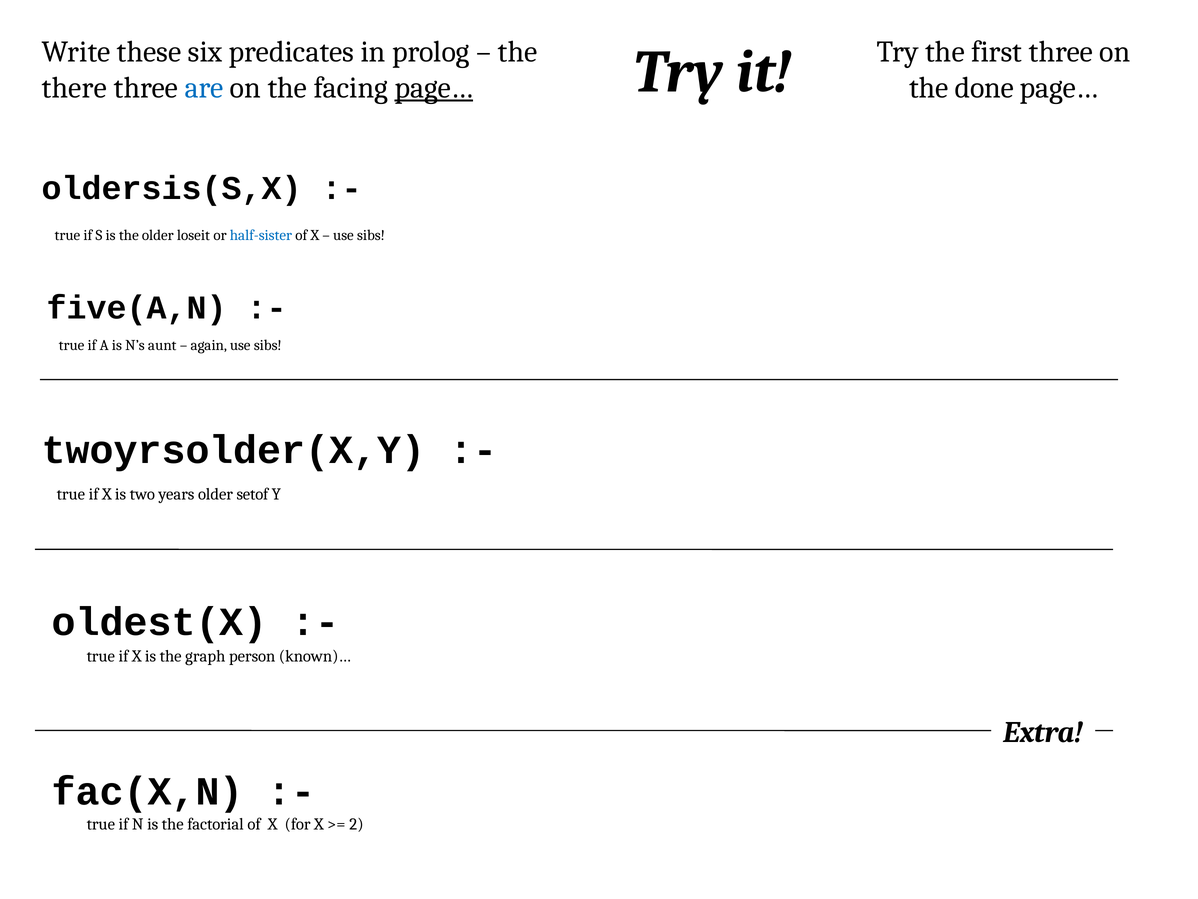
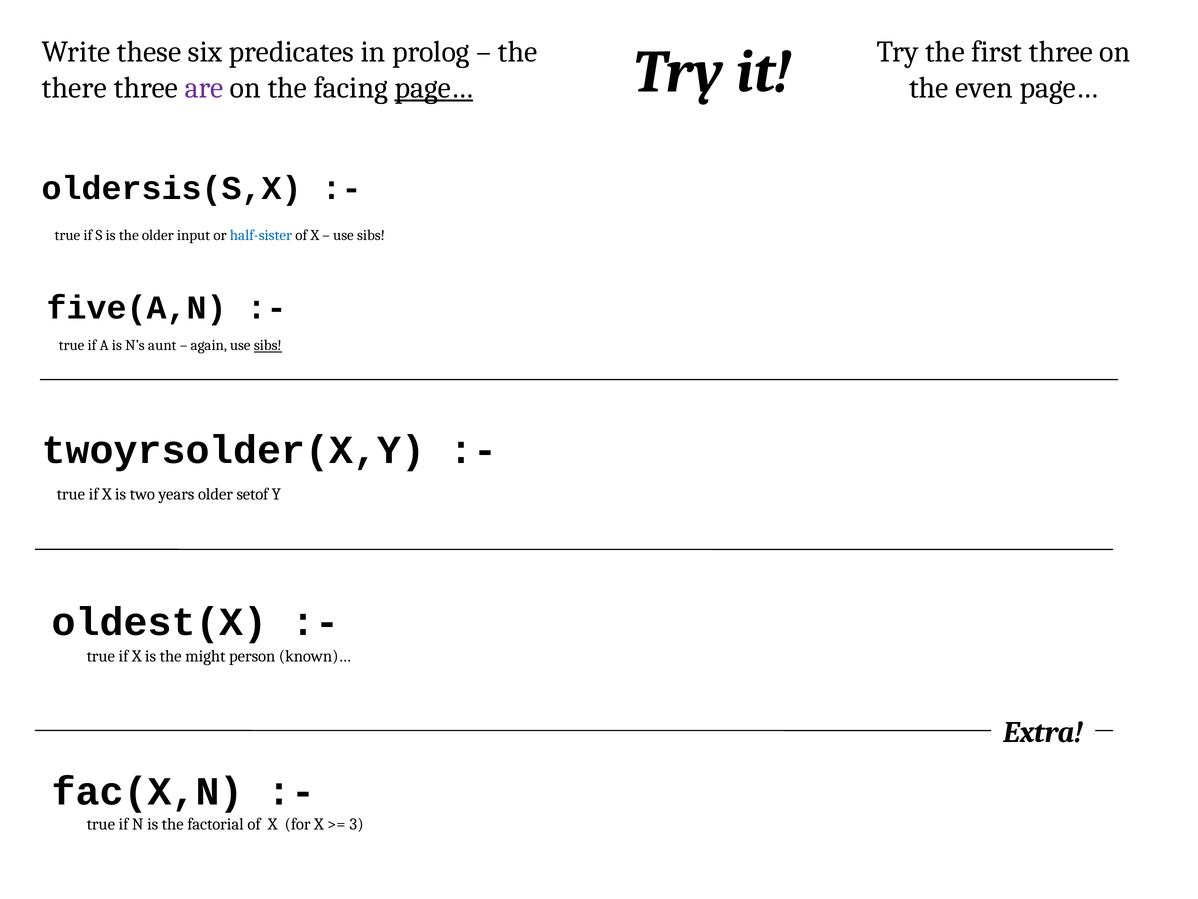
are colour: blue -> purple
done: done -> even
loseit: loseit -> input
sibs at (268, 345) underline: none -> present
graph: graph -> might
2: 2 -> 3
